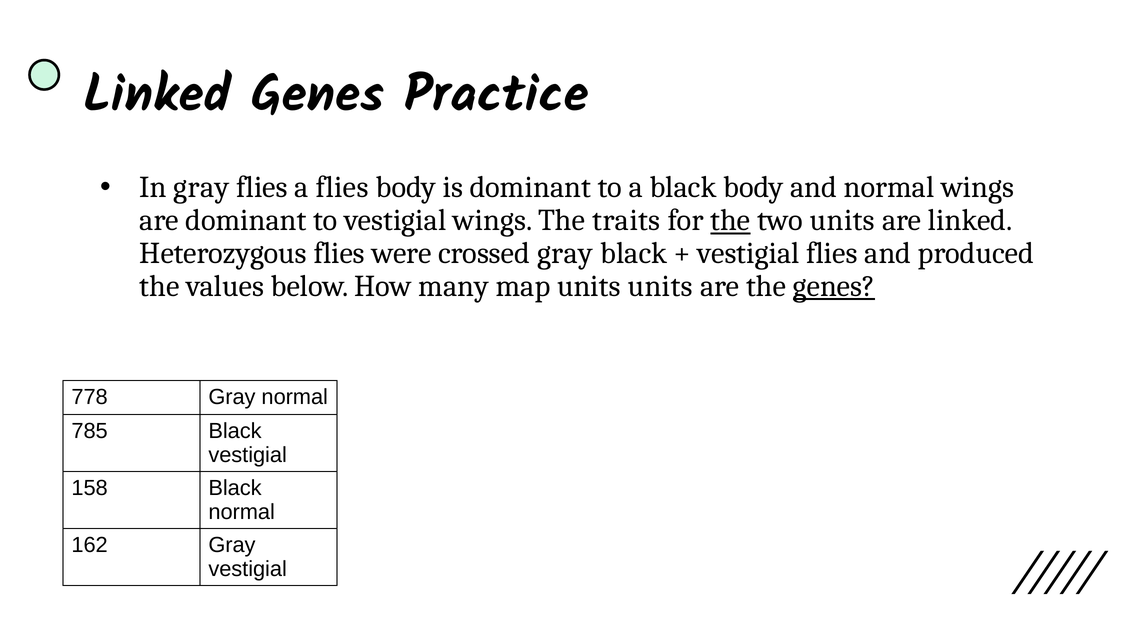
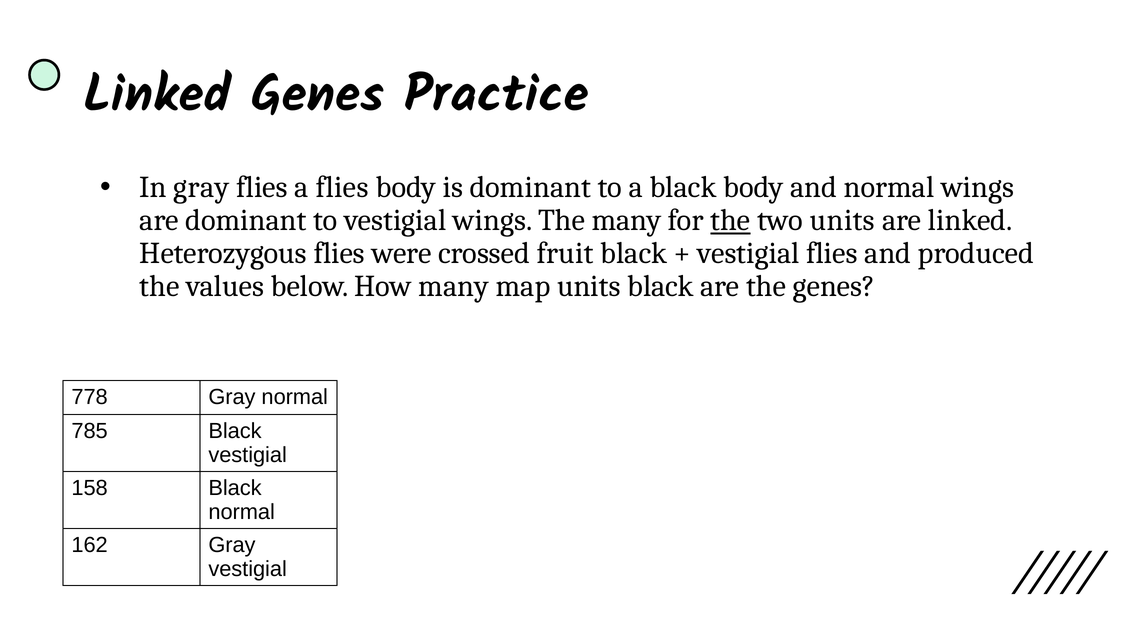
The traits: traits -> many
crossed gray: gray -> fruit
units units: units -> black
genes at (834, 286) underline: present -> none
